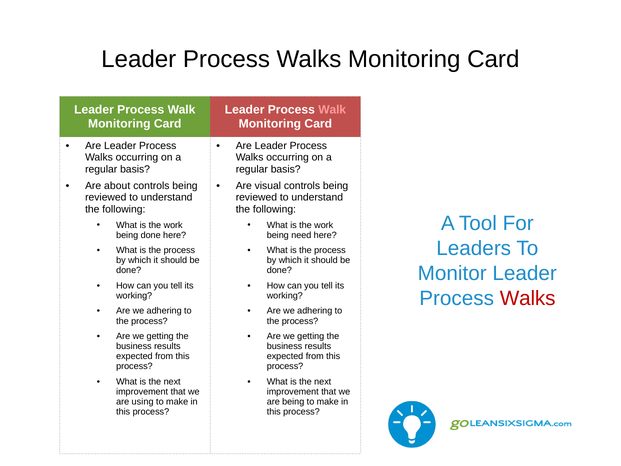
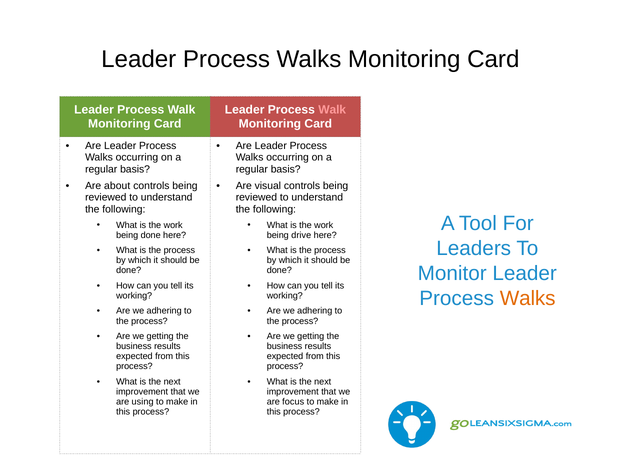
need: need -> drive
Walks at (528, 298) colour: red -> orange
are being: being -> focus
